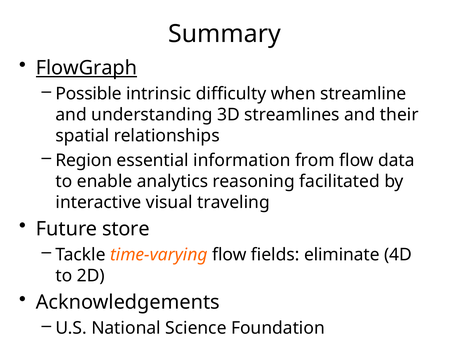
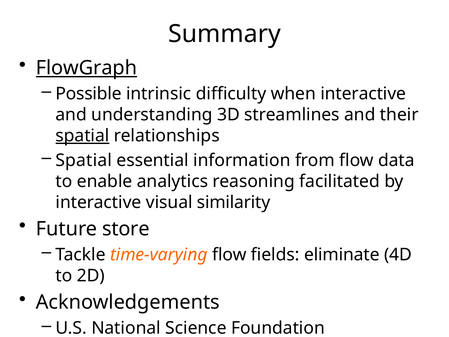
when streamline: streamline -> interactive
spatial at (82, 136) underline: none -> present
Region at (84, 160): Region -> Spatial
traveling: traveling -> similarity
